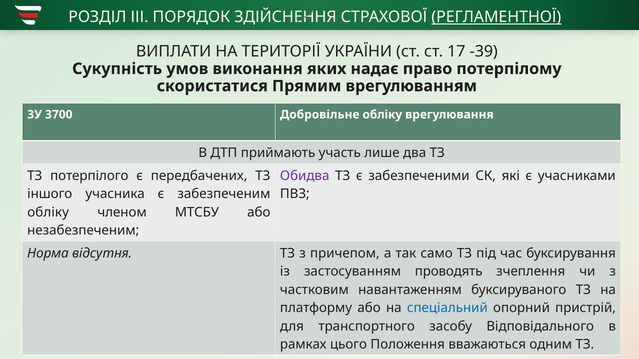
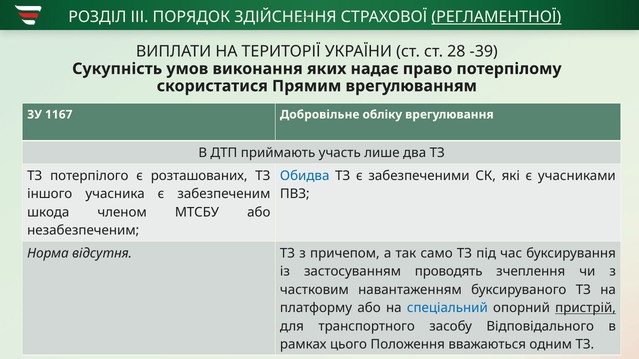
17: 17 -> 28
3700: 3700 -> 1167
передбачених: передбачених -> розташованих
Обидва colour: purple -> blue
обліку at (48, 213): обліку -> шкода
пристрій underline: none -> present
